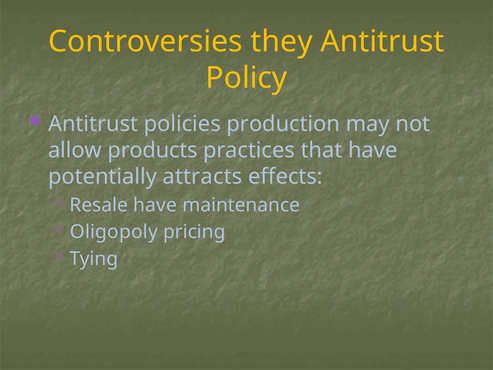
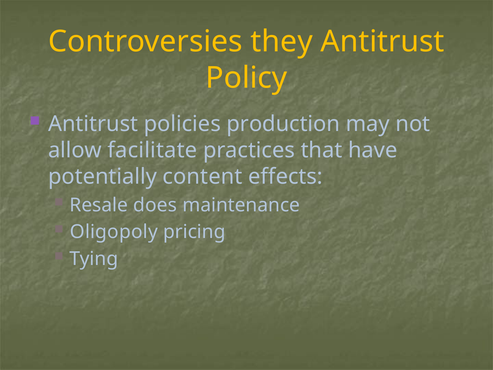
products: products -> facilitate
attracts: attracts -> content
Resale have: have -> does
